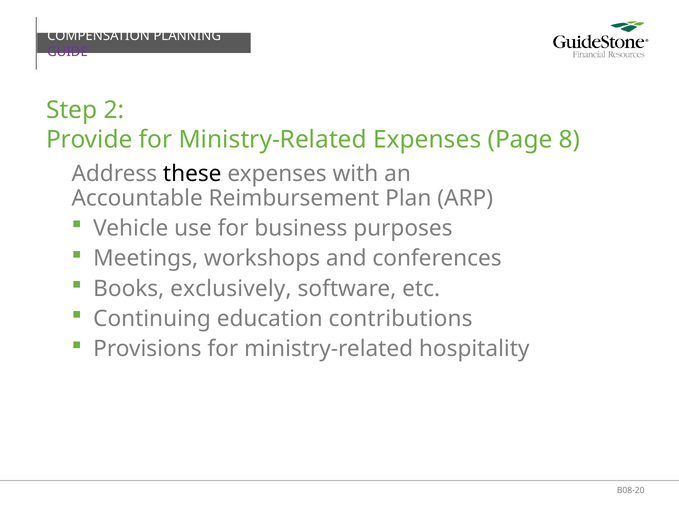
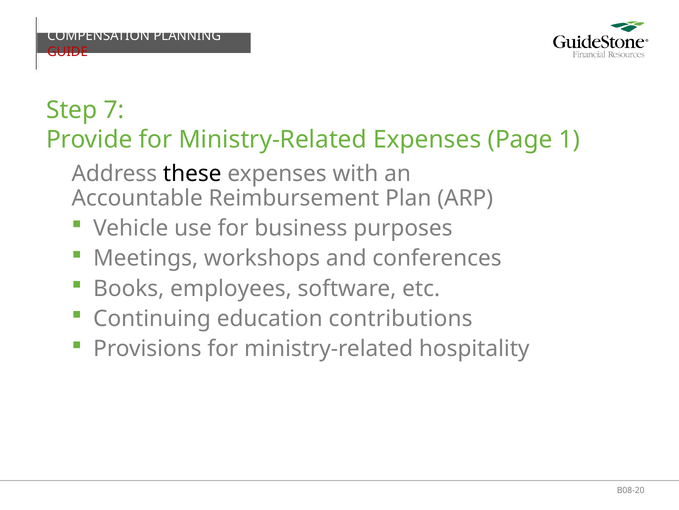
GUIDE colour: purple -> red
2: 2 -> 7
8: 8 -> 1
exclusively: exclusively -> employees
